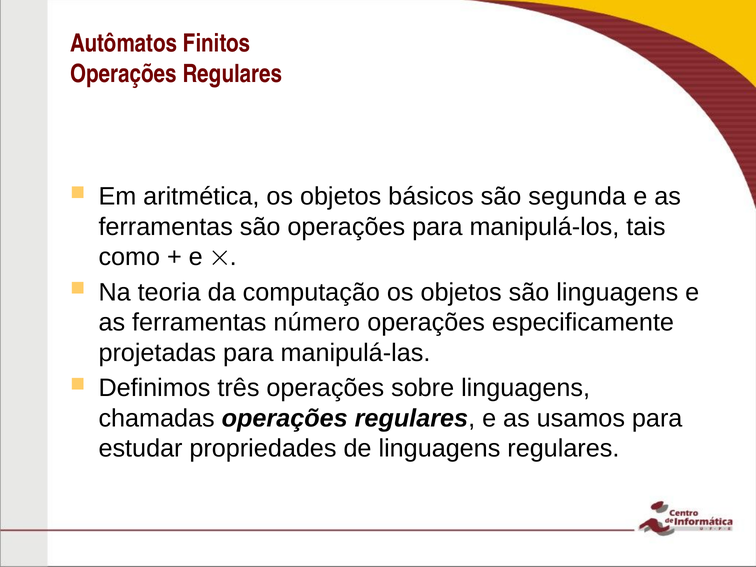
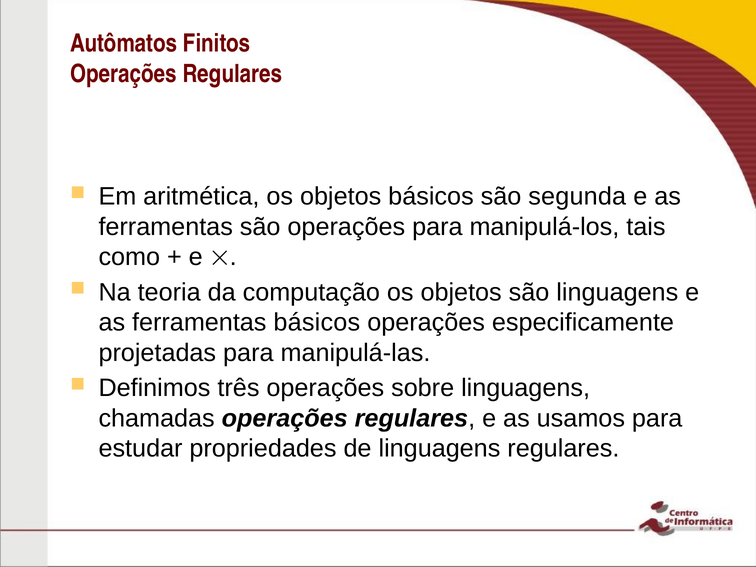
ferramentas número: número -> básicos
